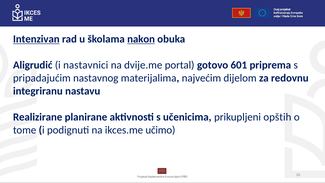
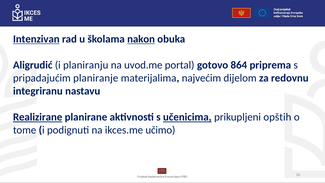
nastavnici: nastavnici -> planiranju
dvije.me: dvije.me -> uvod.me
601: 601 -> 864
nastavnog: nastavnog -> planiranje
Realizirane underline: none -> present
učenicima underline: none -> present
